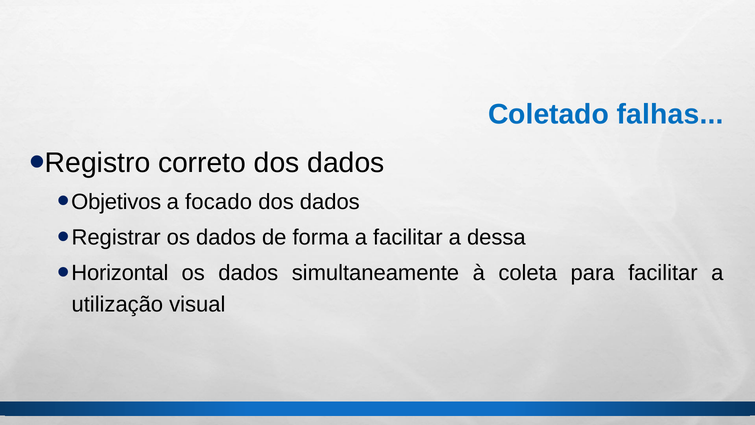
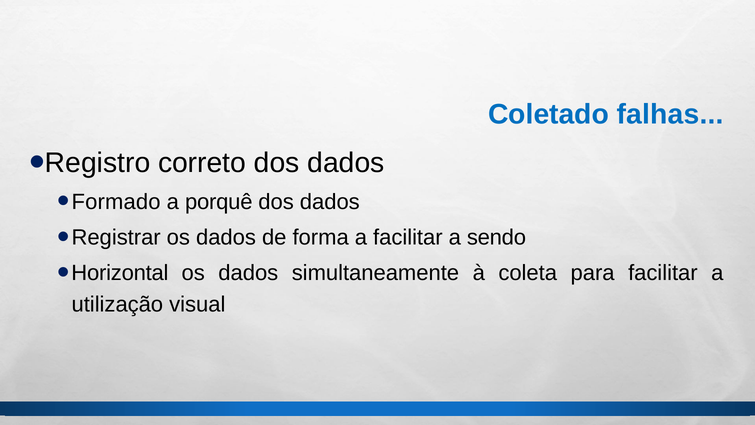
Objetivos: Objetivos -> Formado
focado: focado -> porquê
dessa: dessa -> sendo
